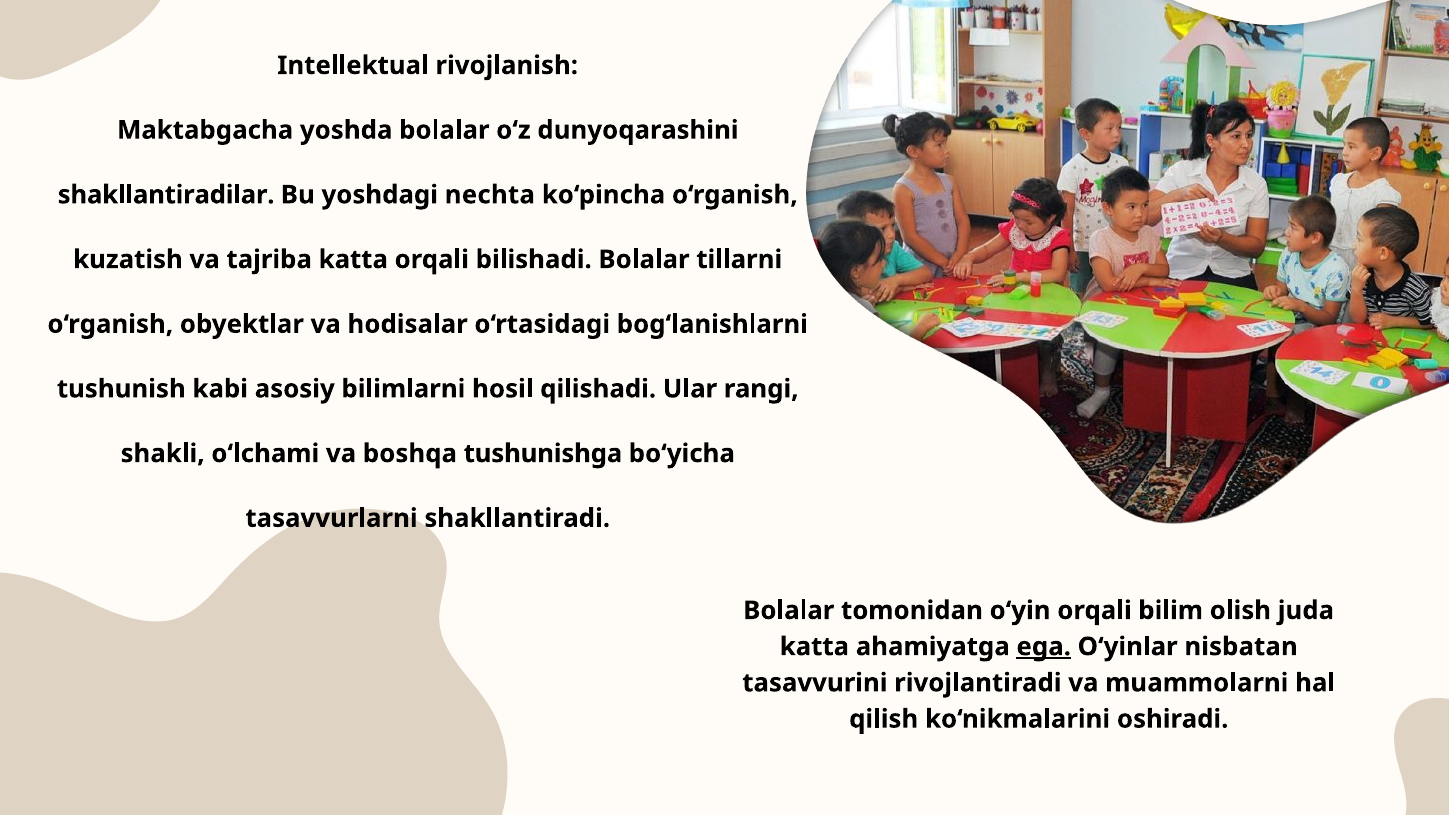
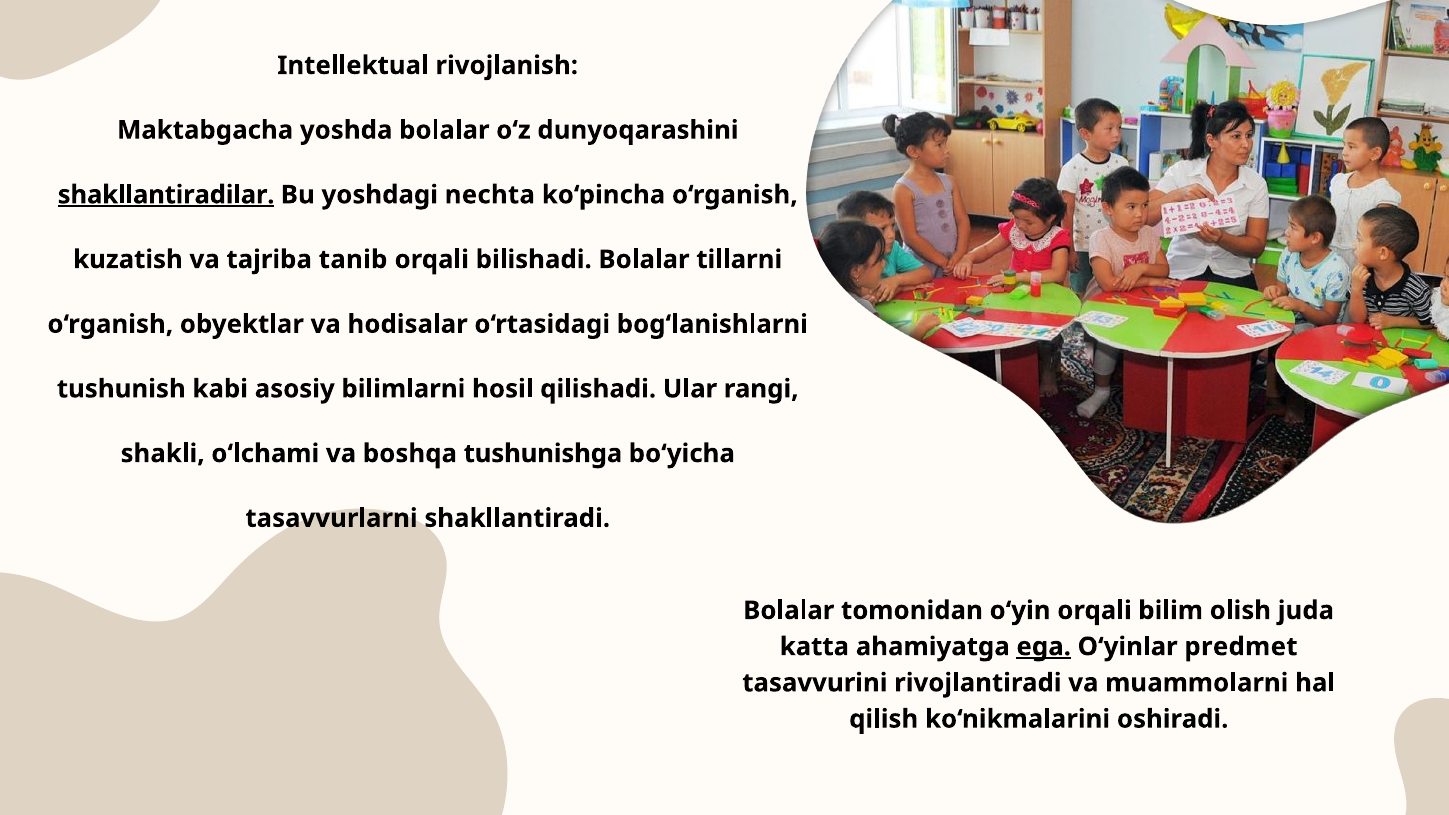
shakllantiradilar underline: none -> present
tajriba katta: katta -> tanib
nisbatan: nisbatan -> predmet
